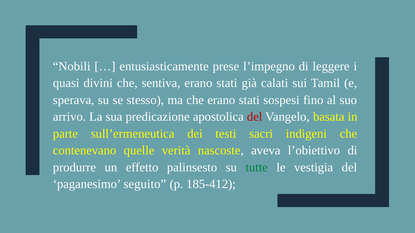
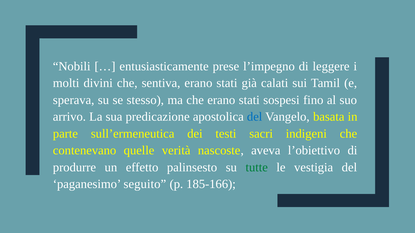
quasi: quasi -> molti
del at (255, 117) colour: red -> blue
185-412: 185-412 -> 185-166
